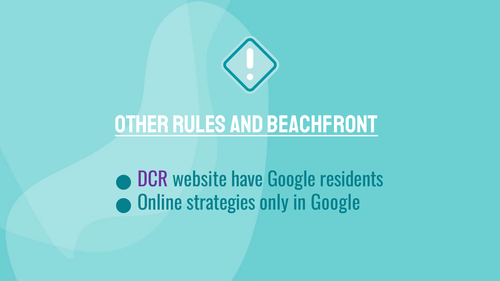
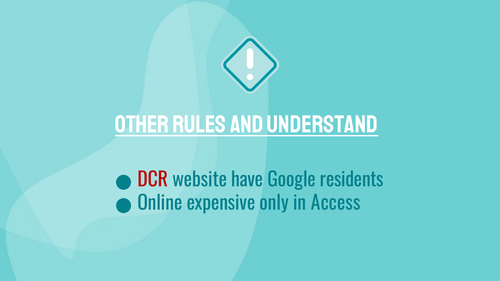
Beachfront: Beachfront -> Understand
DCR colour: purple -> red
strategies: strategies -> expensive
in Google: Google -> Access
